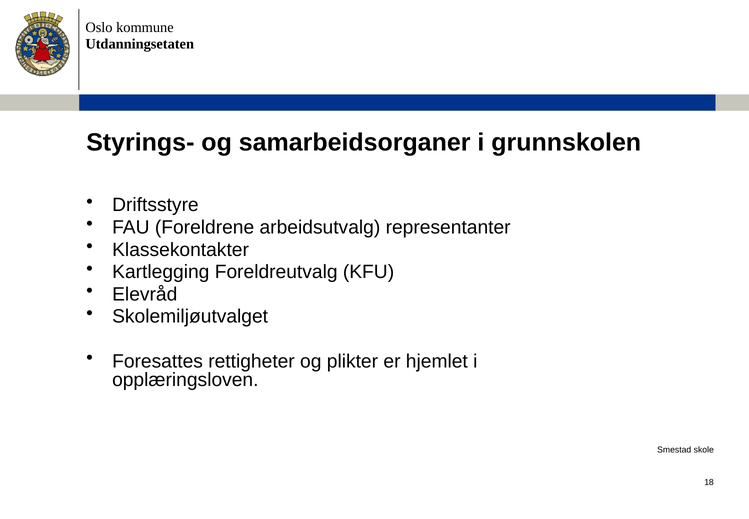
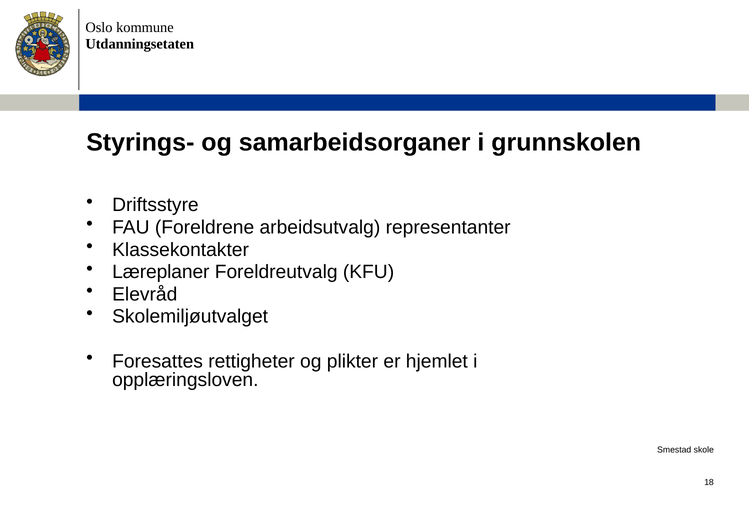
Kartlegging: Kartlegging -> Læreplaner
